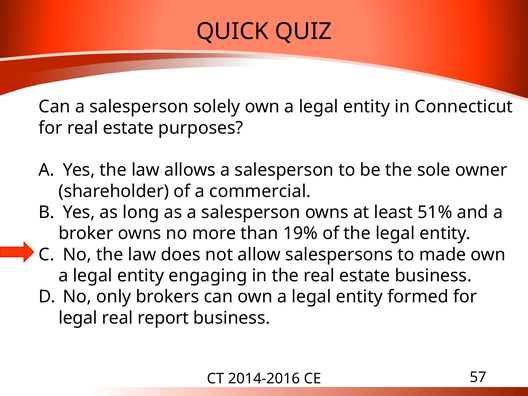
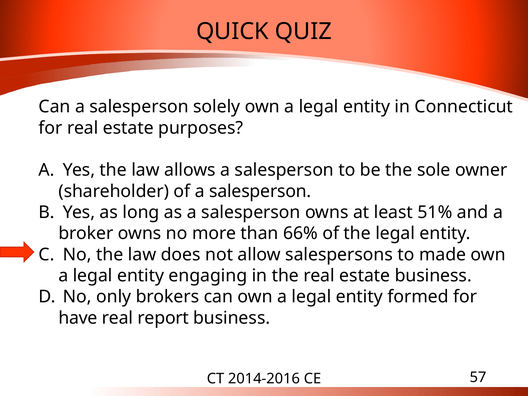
of a commercial: commercial -> salesperson
19%: 19% -> 66%
legal at (78, 318): legal -> have
